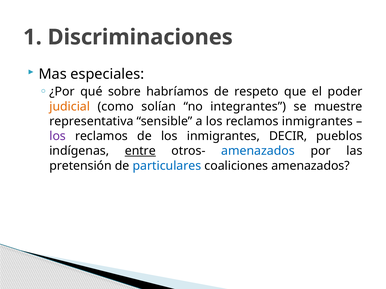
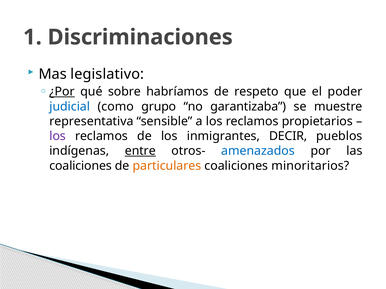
especiales: especiales -> legislativo
¿Por underline: none -> present
judicial colour: orange -> blue
solían: solían -> grupo
integrantes: integrantes -> garantizaba
reclamos inmigrantes: inmigrantes -> propietarios
pretensión at (81, 166): pretensión -> coaliciones
particulares colour: blue -> orange
coaliciones amenazados: amenazados -> minoritarios
